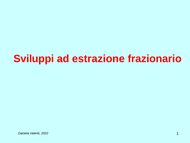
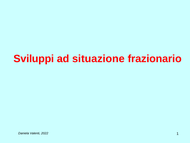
estrazione: estrazione -> situazione
